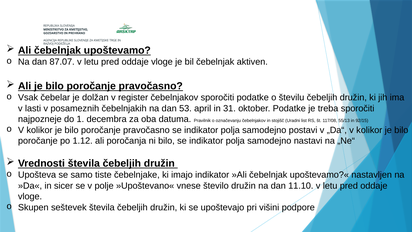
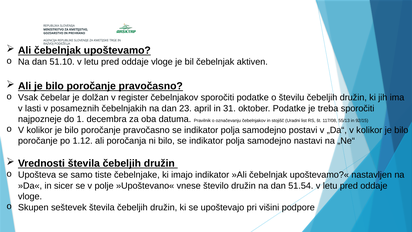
87.07: 87.07 -> 51.10
53: 53 -> 23
11.10: 11.10 -> 51.54
